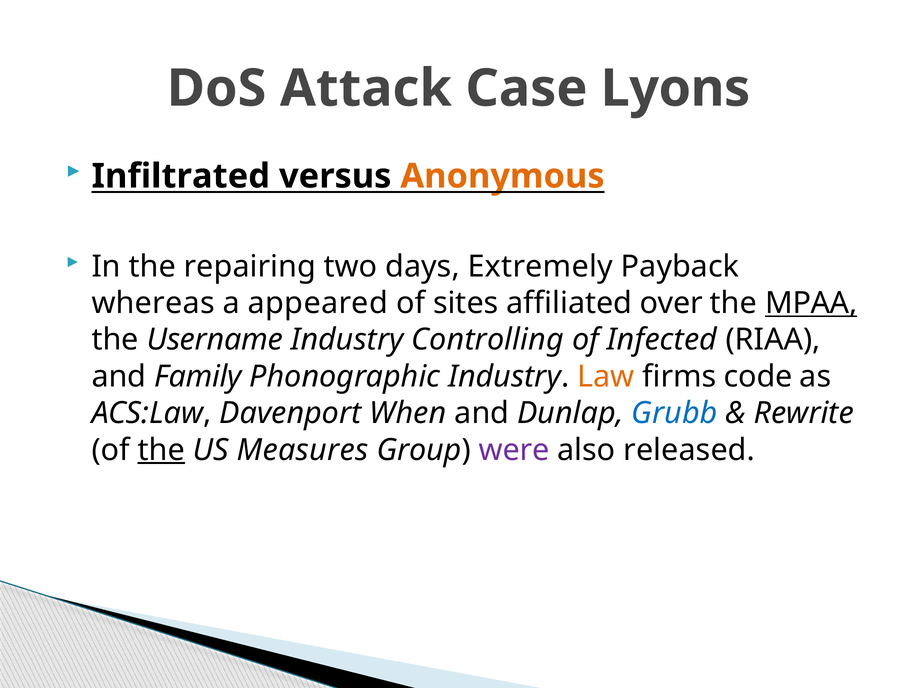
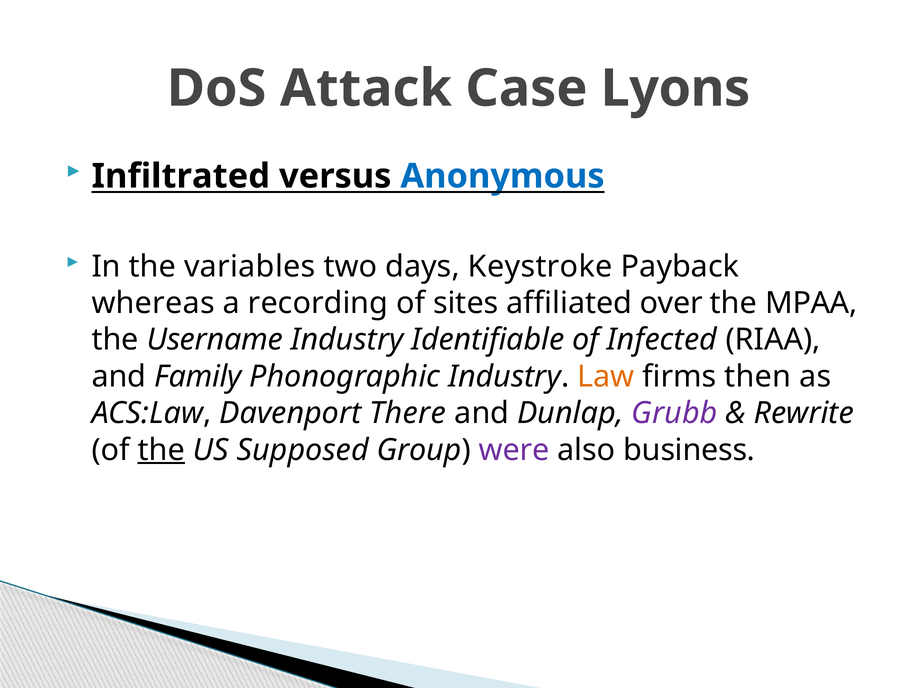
Anonymous colour: orange -> blue
repairing: repairing -> variables
Extremely: Extremely -> Keystroke
appeared: appeared -> recording
MPAA underline: present -> none
Controlling: Controlling -> Identifiable
code: code -> then
When: When -> There
Grubb colour: blue -> purple
Measures: Measures -> Supposed
released: released -> business
